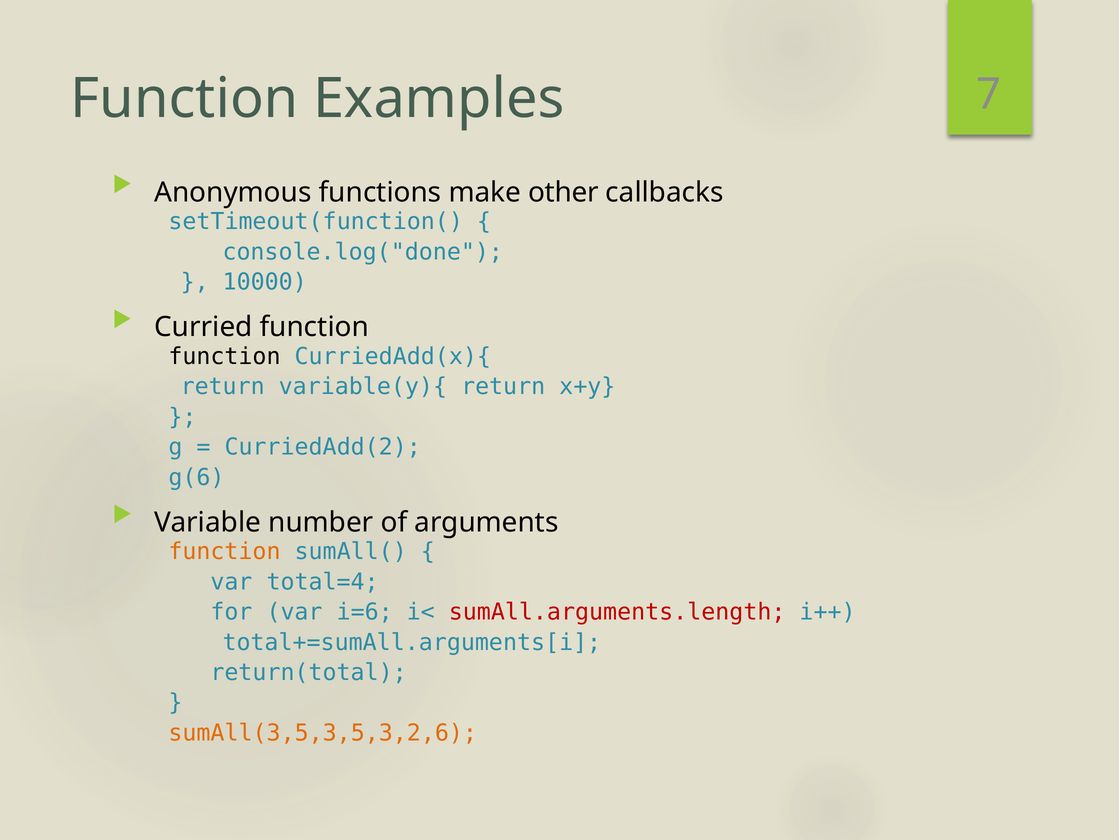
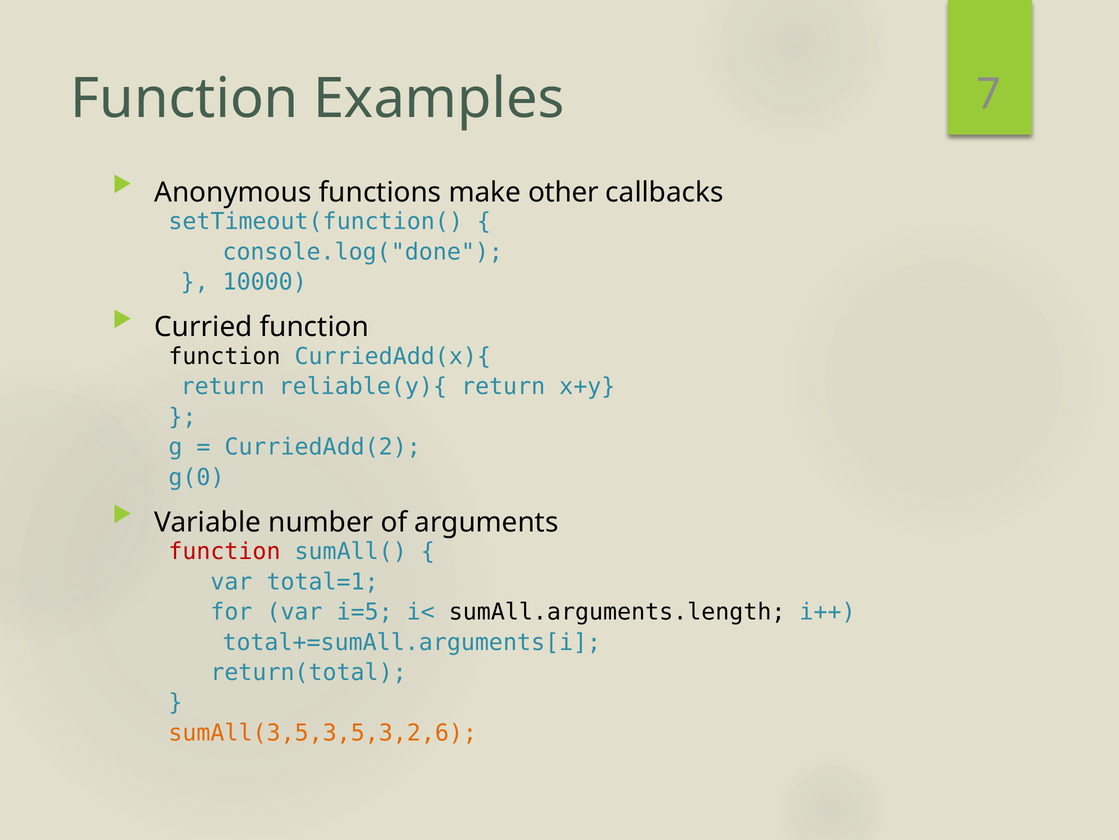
variable(y){: variable(y){ -> reliable(y){
g(6: g(6 -> g(0
function at (224, 551) colour: orange -> red
total=4: total=4 -> total=1
i=6: i=6 -> i=5
sumAll.arguments.length colour: red -> black
